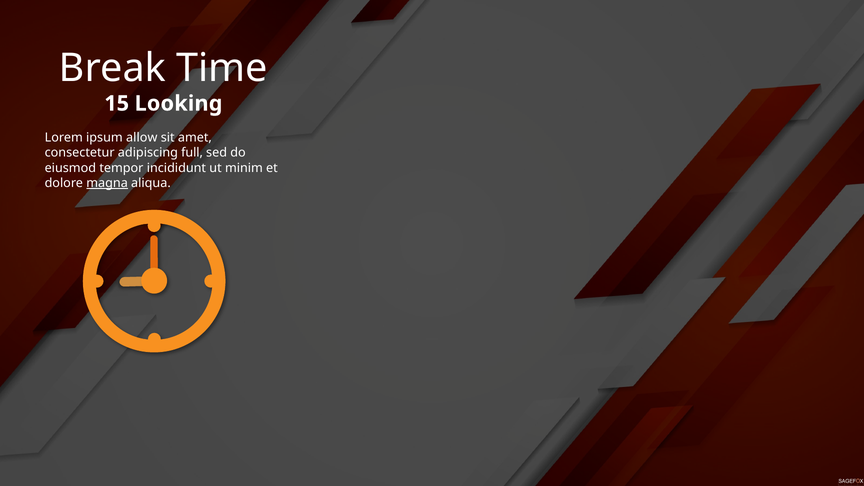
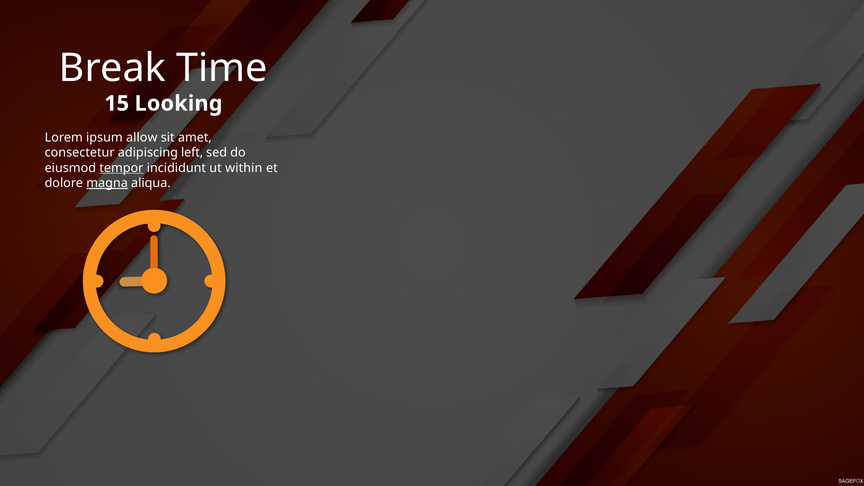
full: full -> left
tempor underline: none -> present
minim: minim -> within
